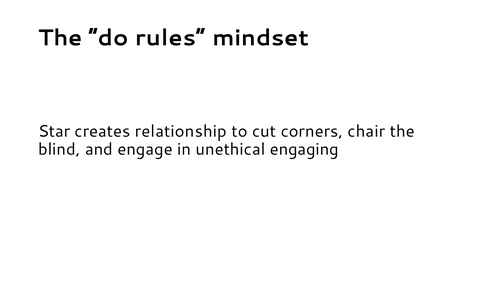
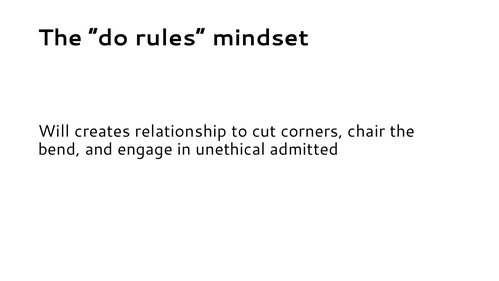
Star: Star -> Will
blind: blind -> bend
engaging: engaging -> admitted
